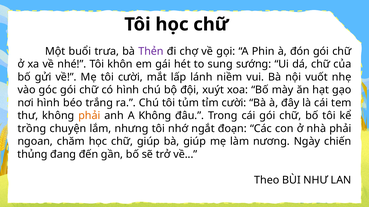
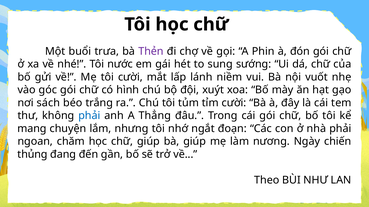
khôn: khôn -> nước
nơi hình: hình -> sách
phải at (89, 116) colour: orange -> blue
A Không: Không -> Thẳng
trồng: trồng -> mang
